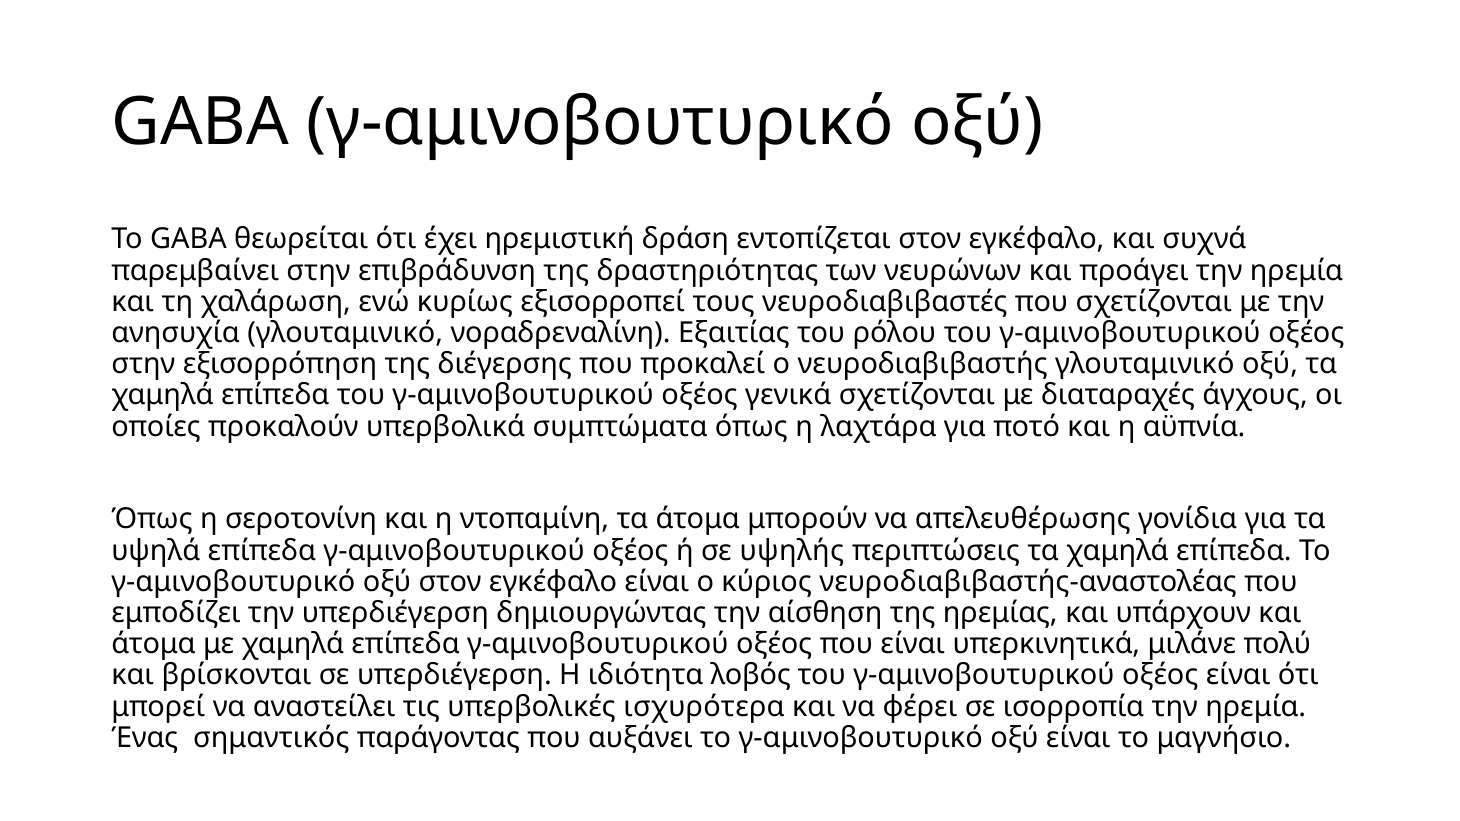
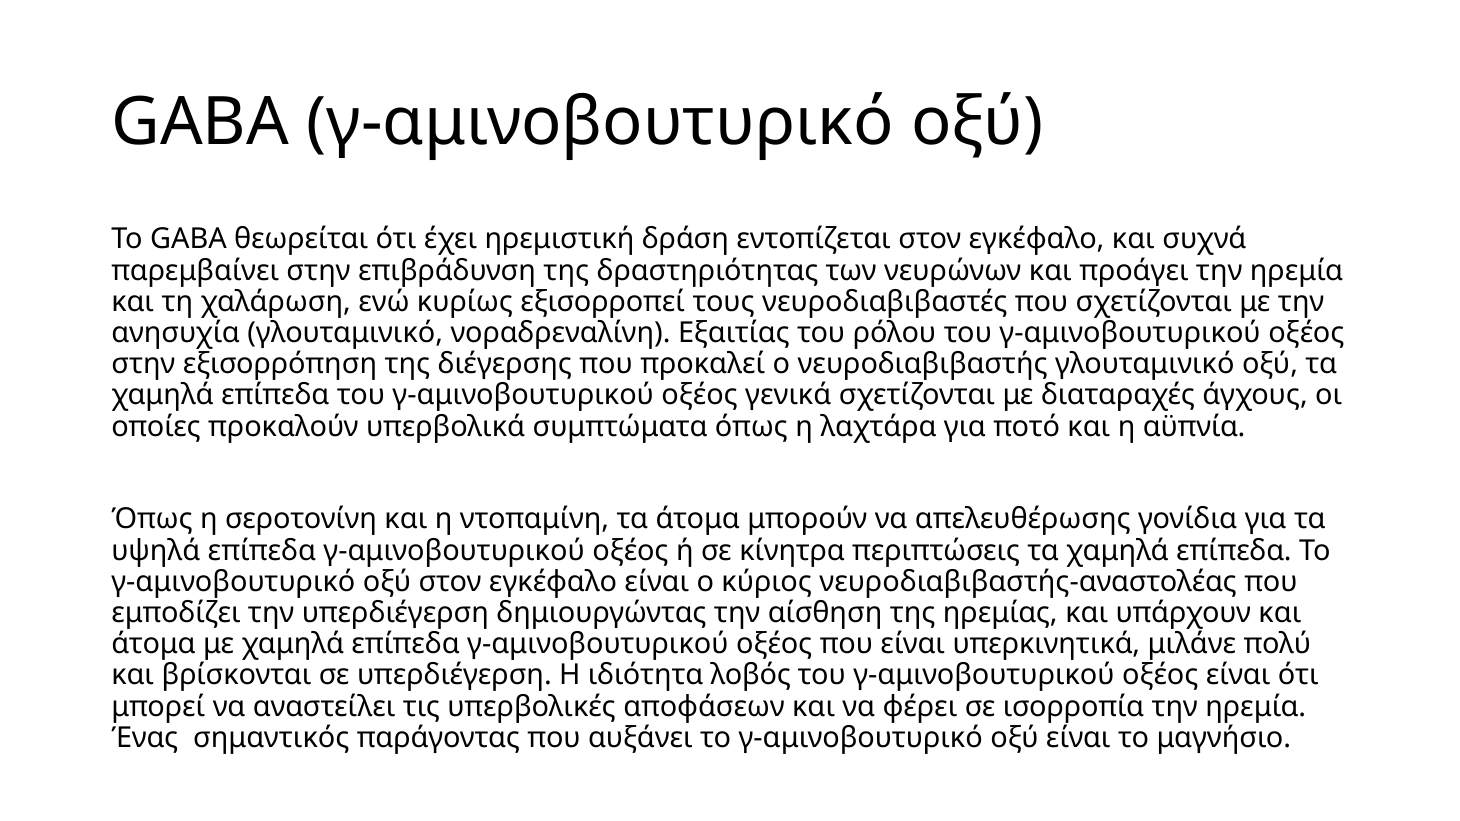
υψηλής: υψηλής -> κίνητρα
ισχυρότερα: ισχυρότερα -> αποφάσεων
